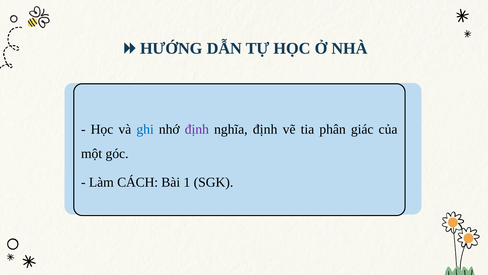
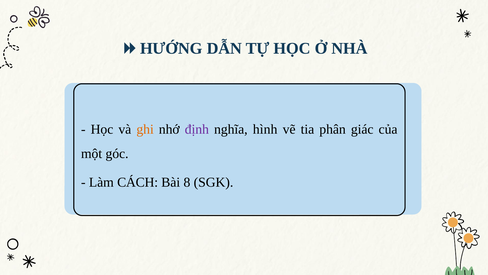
ghi colour: blue -> orange
nghĩa định: định -> hình
1: 1 -> 8
